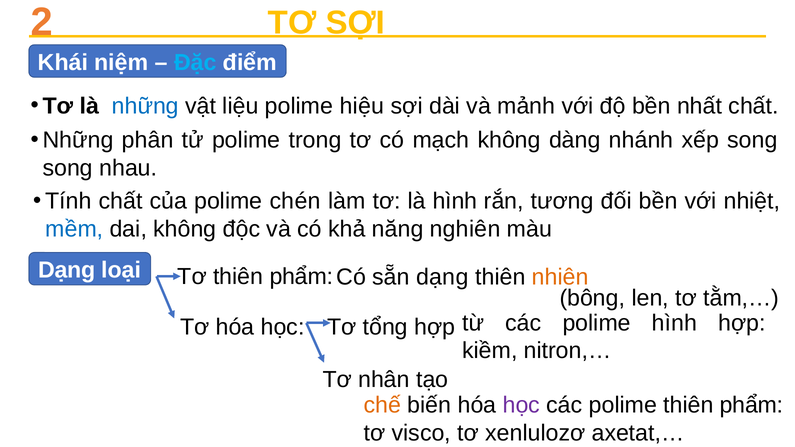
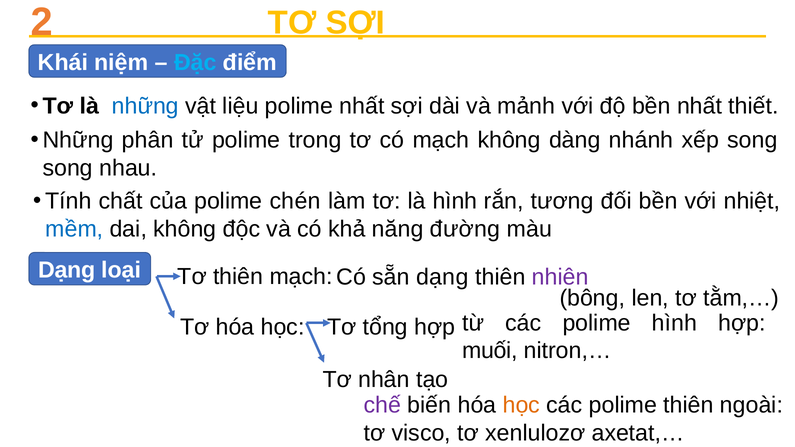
polime hiệu: hiệu -> nhất
nhất chất: chất -> thiết
nghiên: nghiên -> đường
Tơ thiên phẩm: phẩm -> mạch
nhiên colour: orange -> purple
kiềm: kiềm -> muối
chế colour: orange -> purple
học at (521, 405) colour: purple -> orange
polime thiên phẩm: phẩm -> ngoài
